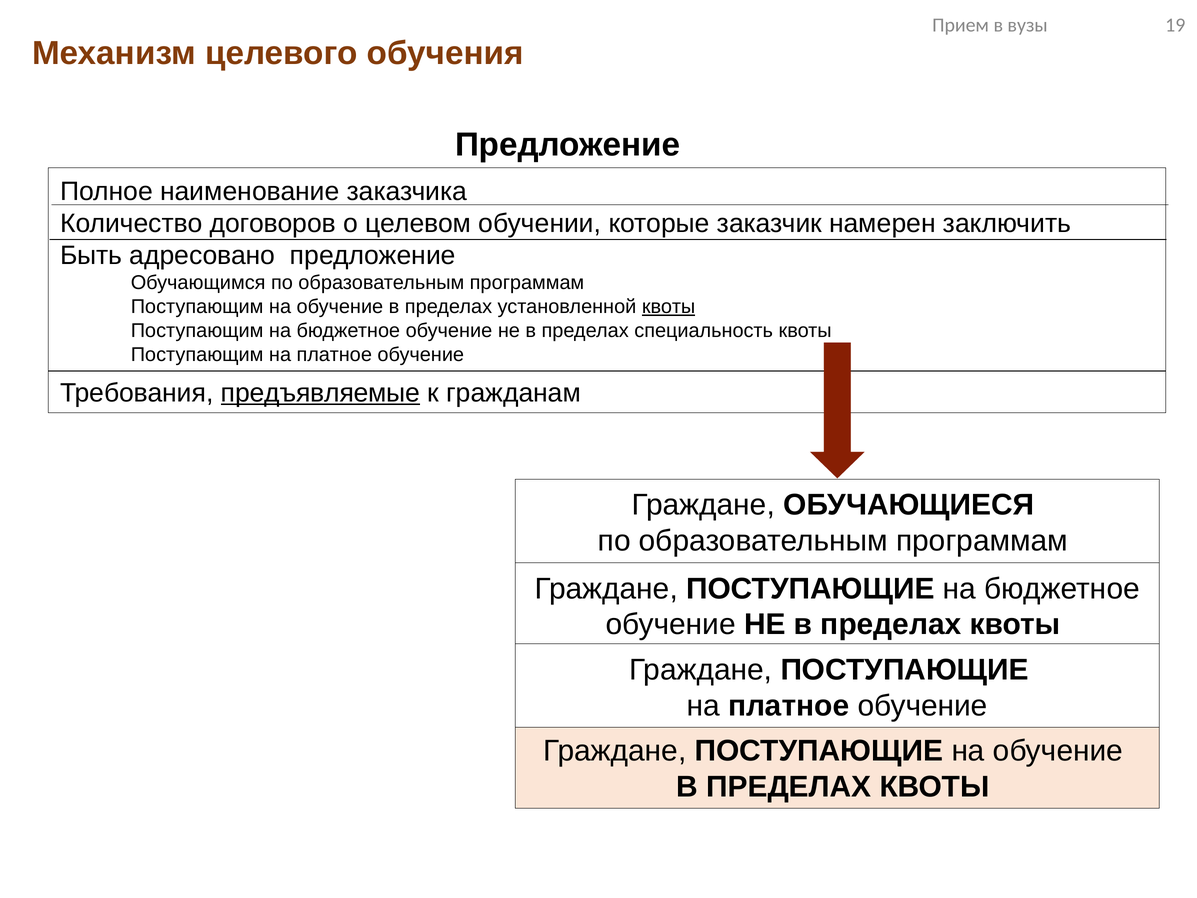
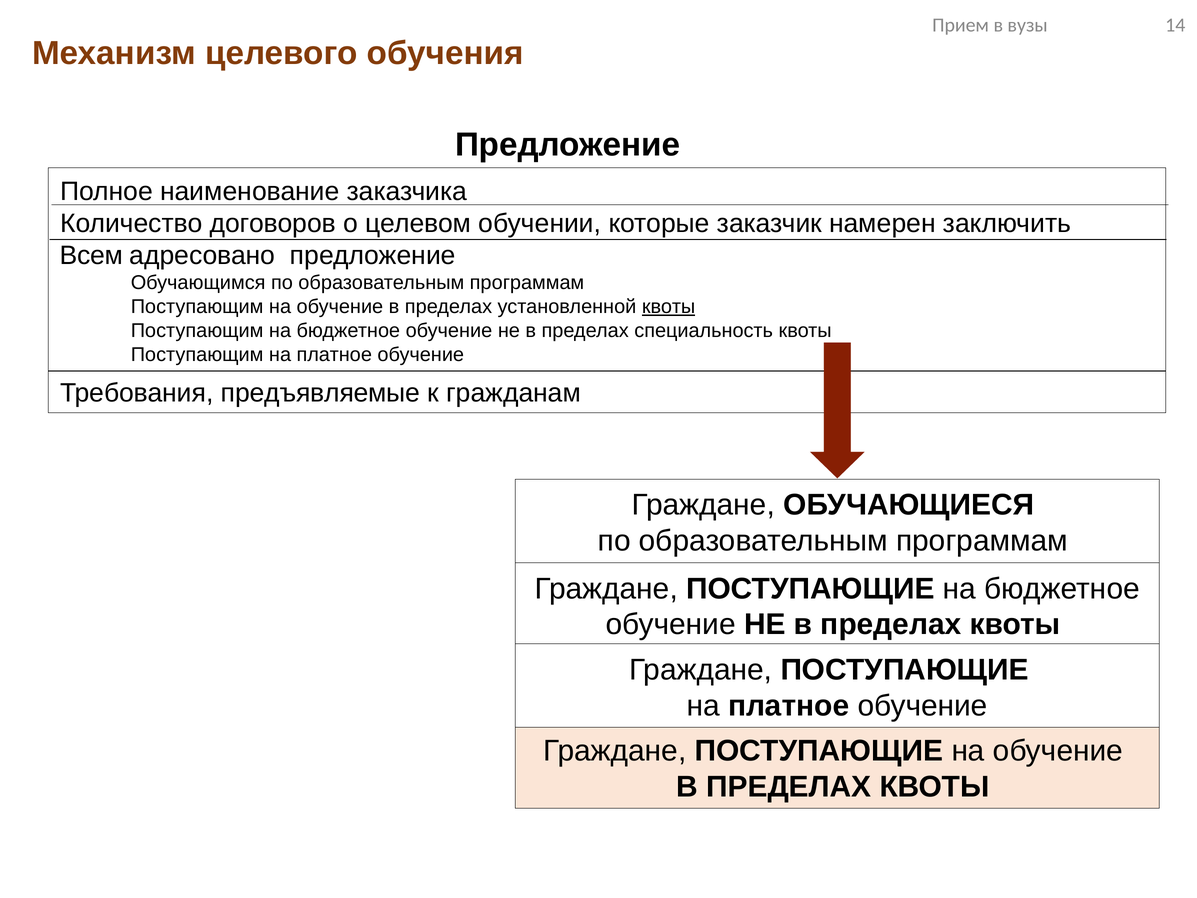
19: 19 -> 14
Быть: Быть -> Всем
предъявляемые underline: present -> none
